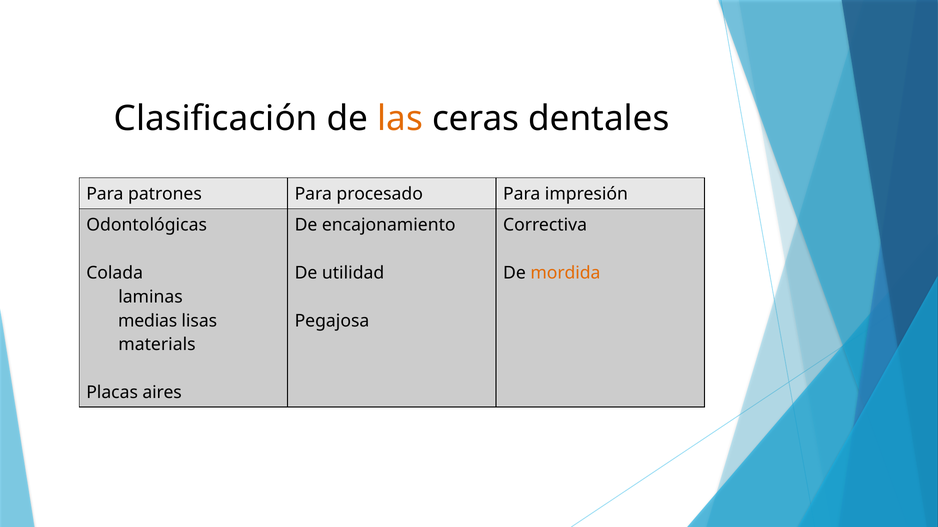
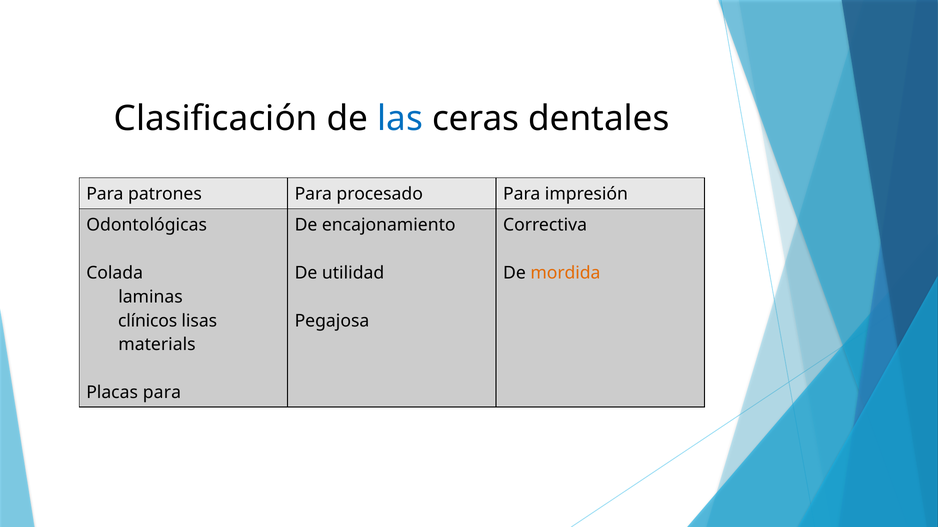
las colour: orange -> blue
medias: medias -> clínicos
Placas aires: aires -> para
